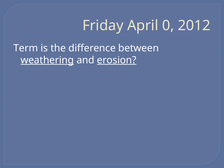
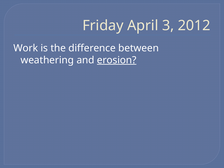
0: 0 -> 3
Term: Term -> Work
weathering underline: present -> none
